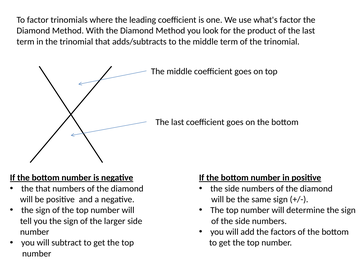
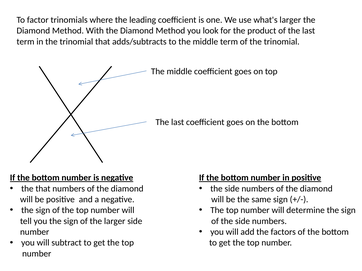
what's factor: factor -> larger
